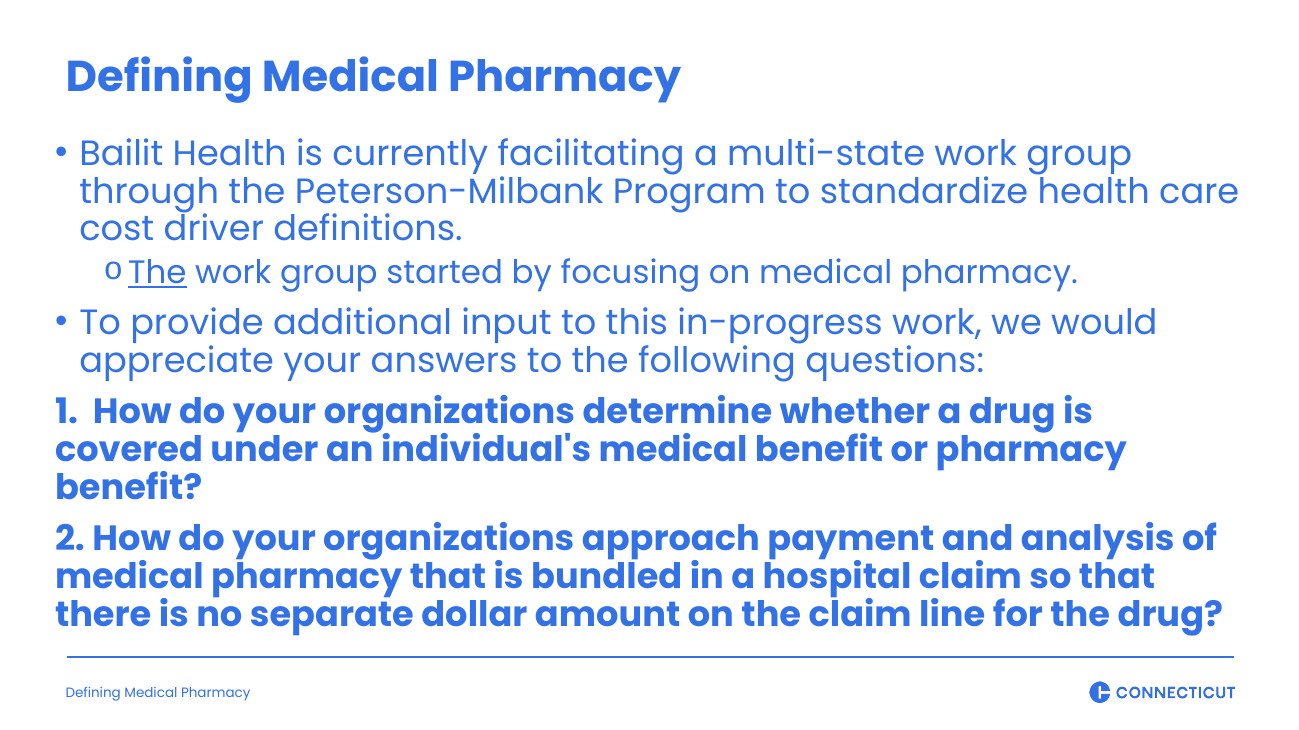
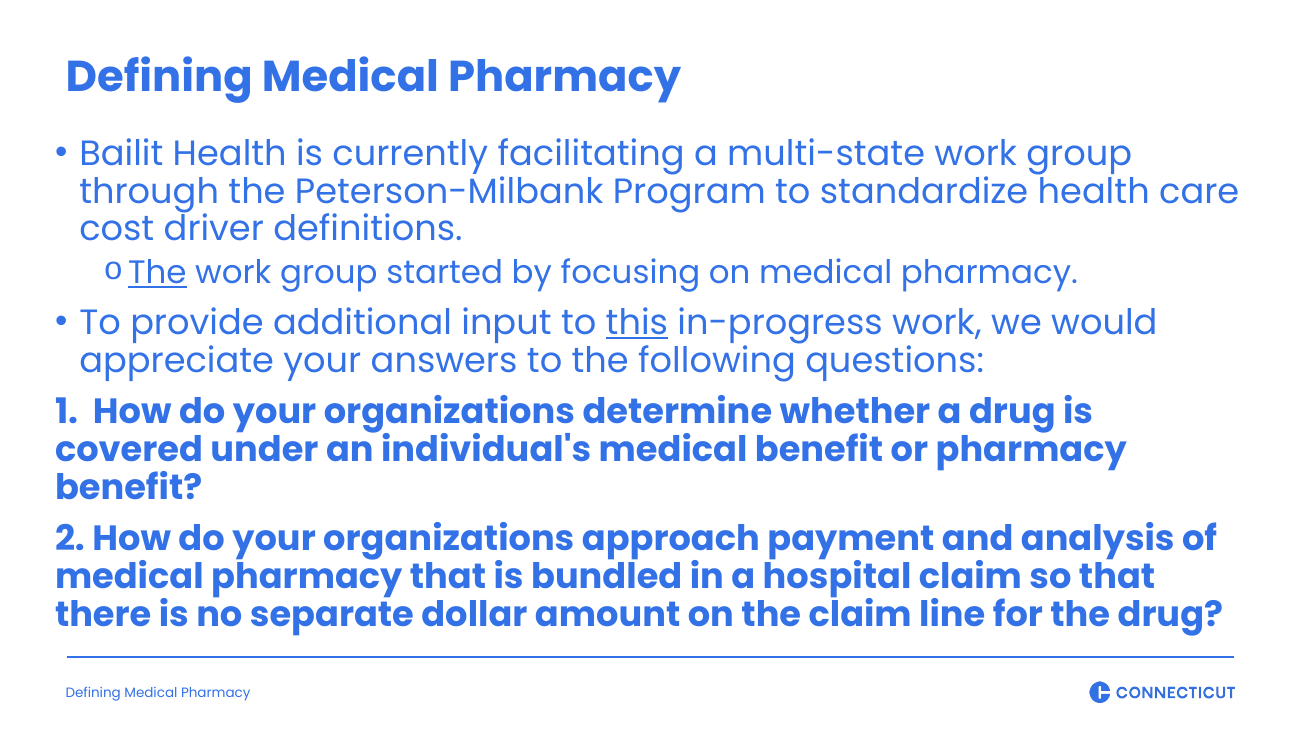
this underline: none -> present
